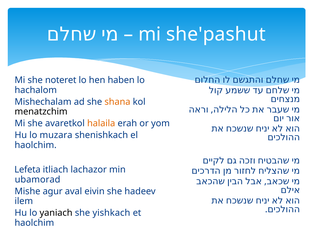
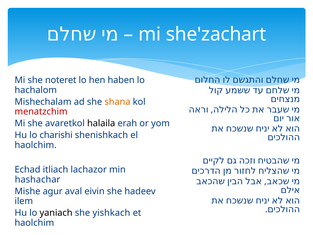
she'pashut: she'pashut -> she'zachart
menatzchim colour: black -> red
halaila colour: orange -> black
muzara: muzara -> charishi
Lefeta: Lefeta -> Echad
ubamorad: ubamorad -> hashachar
